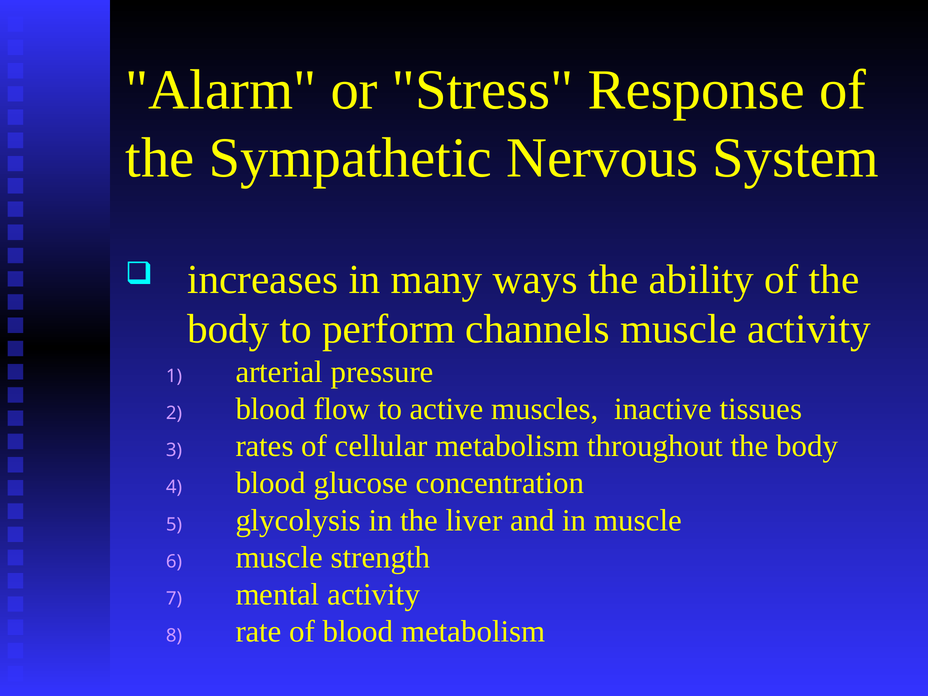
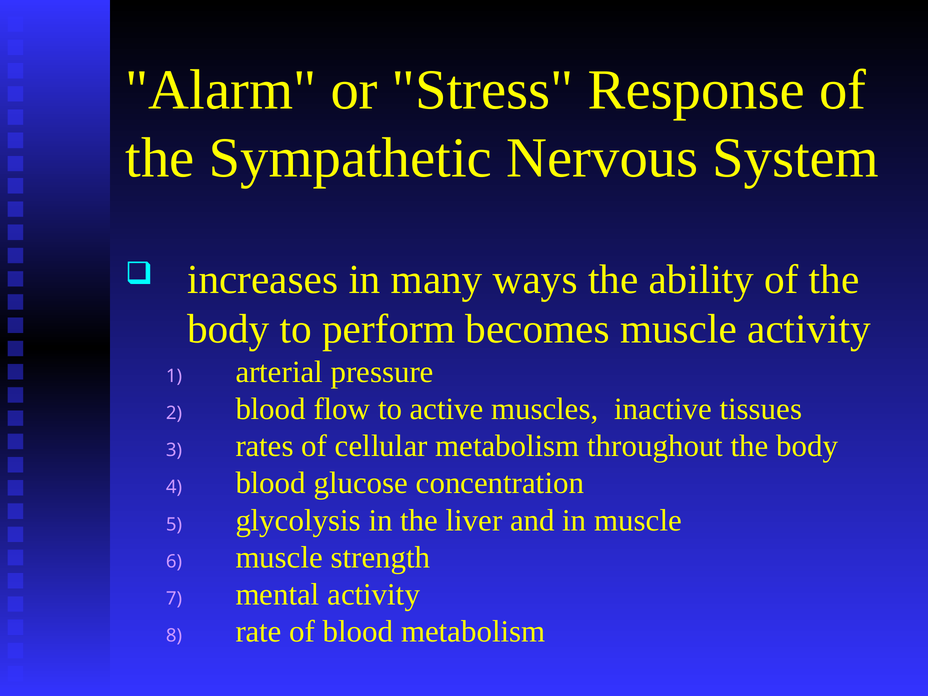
channels: channels -> becomes
